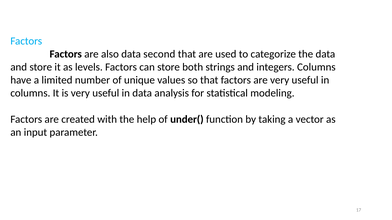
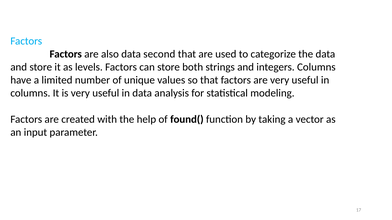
under(: under( -> found(
